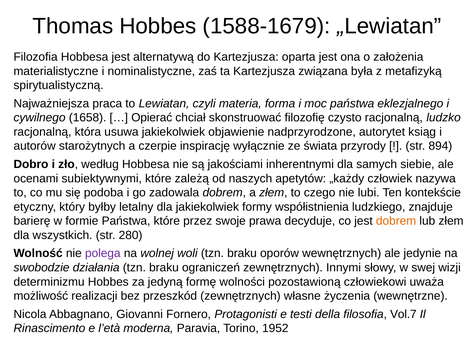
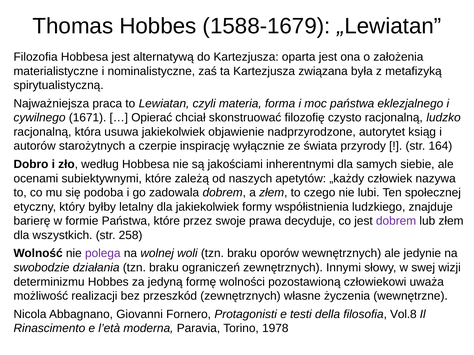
1658: 1658 -> 1671
894: 894 -> 164
kontekście: kontekście -> społecznej
dobrem at (396, 221) colour: orange -> purple
280: 280 -> 258
Vol.7: Vol.7 -> Vol.8
1952: 1952 -> 1978
